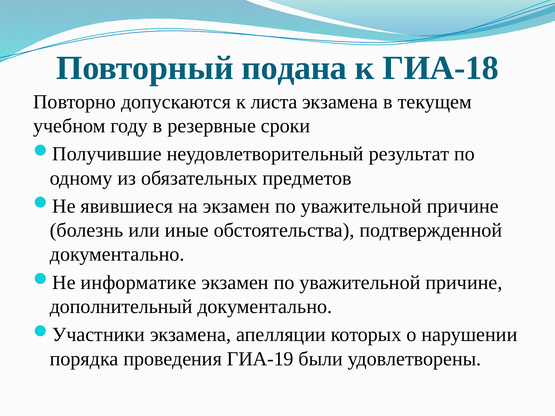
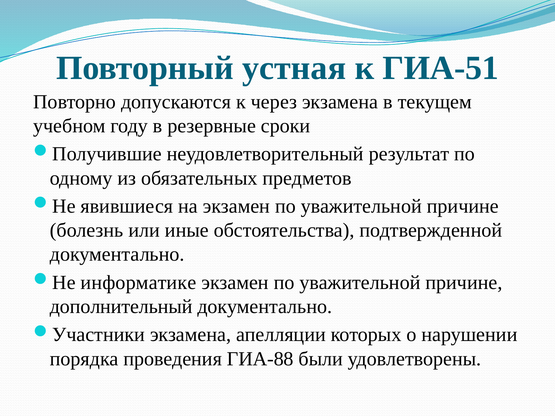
подана: подана -> устная
ГИА-18: ГИА-18 -> ГИА-51
листа: листа -> через
ГИА-19: ГИА-19 -> ГИА-88
